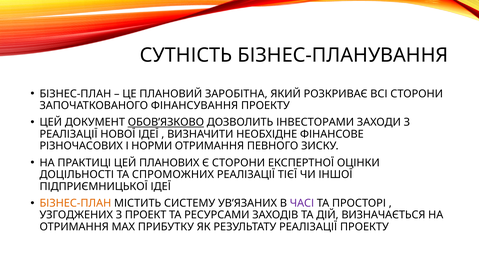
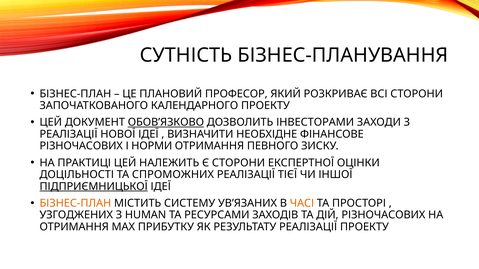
ЗАРОБІТНА: ЗАРОБІТНА -> ПРОФЕСОР
ФІНАНСУВАННЯ: ФІНАНСУВАННЯ -> КАЛЕНДАРНОГО
ПЛАНОВИХ: ПЛАНОВИХ -> НАЛЕЖИТЬ
ПІДПРИЄМНИЦЬКОЇ underline: none -> present
ЧАСІ colour: purple -> orange
ПРОЕКТ: ПРОЕКТ -> HUMAN
ДІЙ ВИЗНАЧАЄТЬСЯ: ВИЗНАЧАЄТЬСЯ -> РІЗНОЧАСОВИХ
